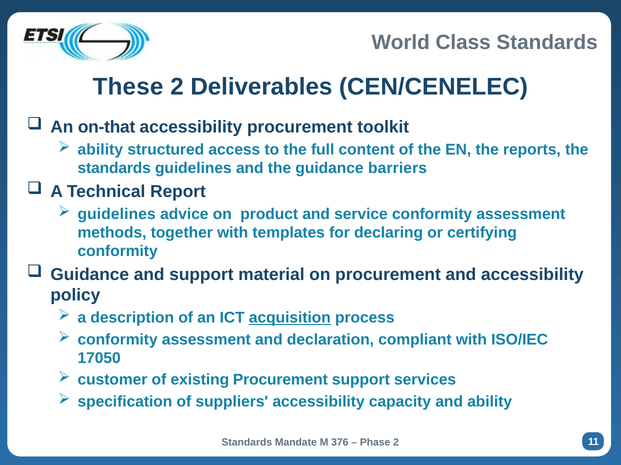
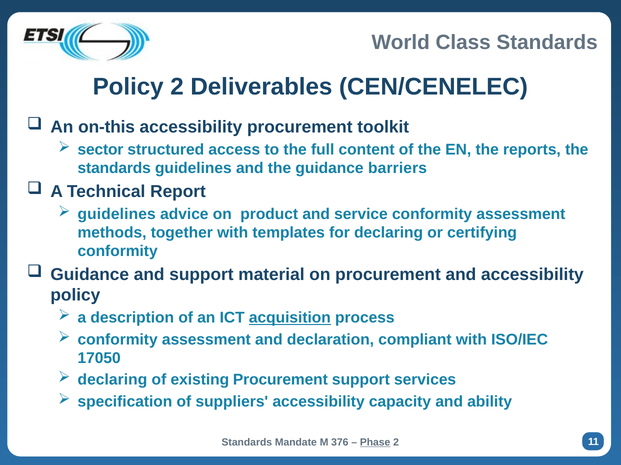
These at (128, 87): These -> Policy
on-that: on-that -> on-this
ability at (100, 150): ability -> sector
customer at (112, 380): customer -> declaring
Phase underline: none -> present
